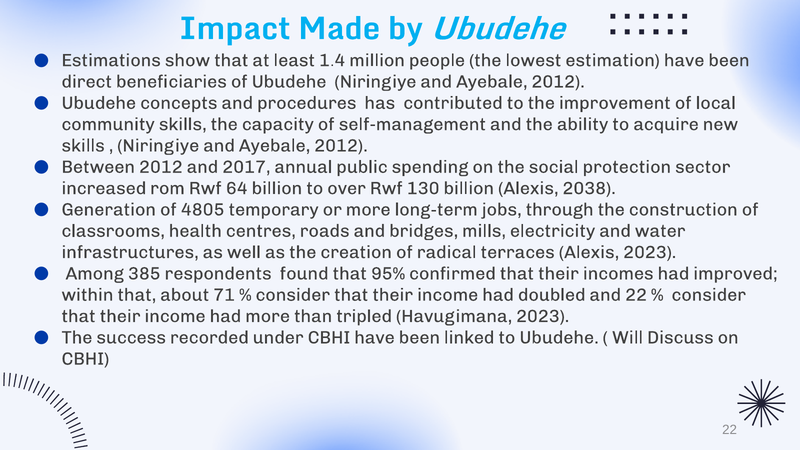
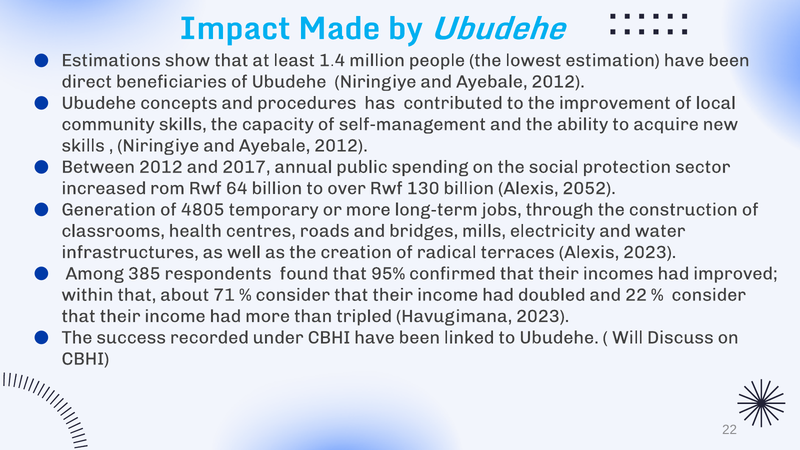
2038: 2038 -> 2052
